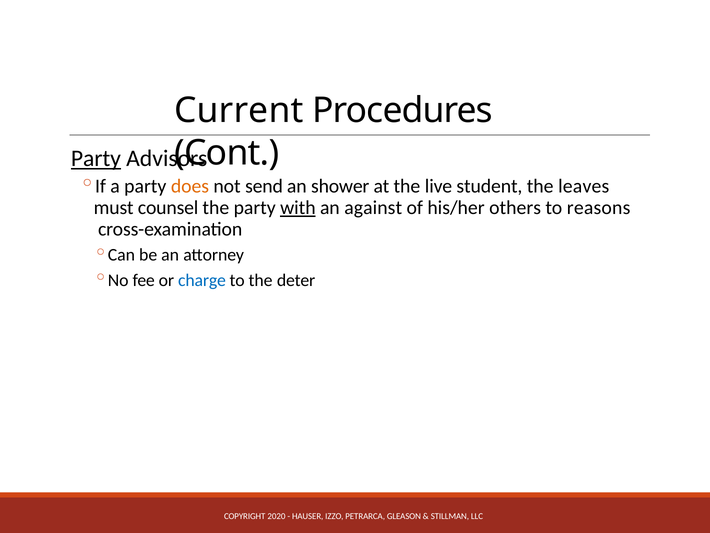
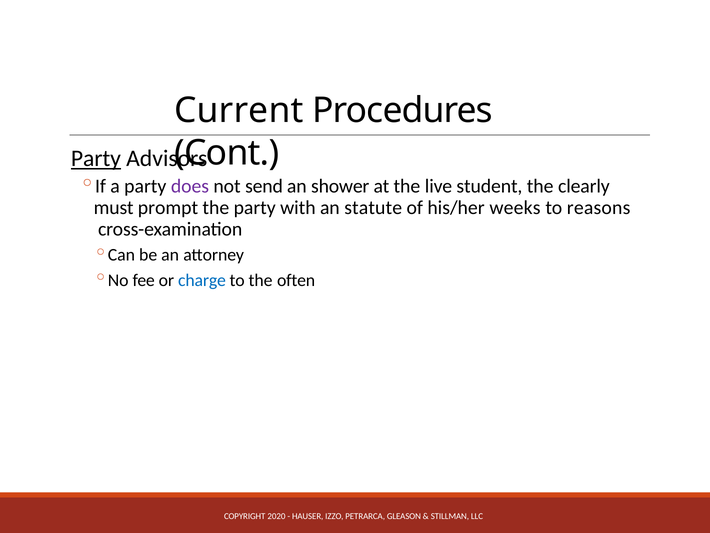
does colour: orange -> purple
leaves: leaves -> clearly
counsel: counsel -> prompt
with underline: present -> none
against: against -> statute
others: others -> weeks
deter: deter -> often
